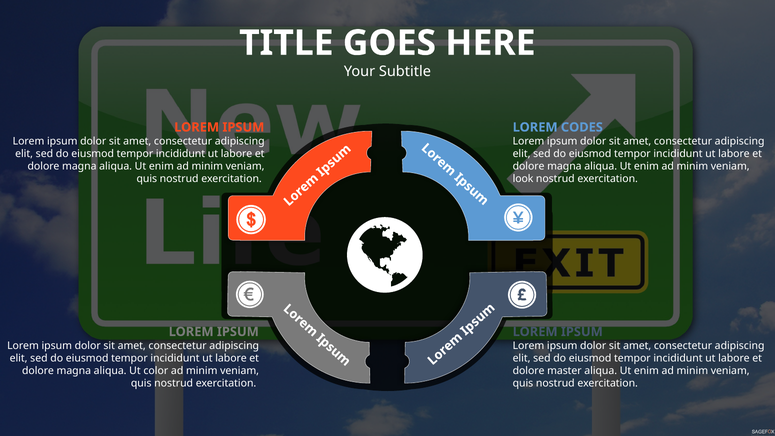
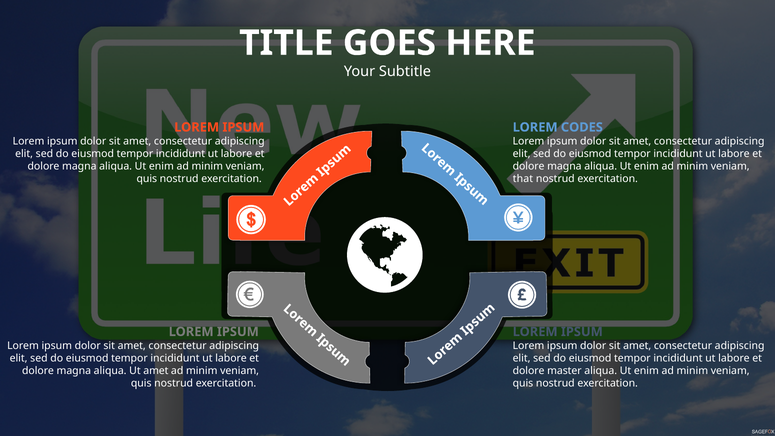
look: look -> that
Ut color: color -> amet
